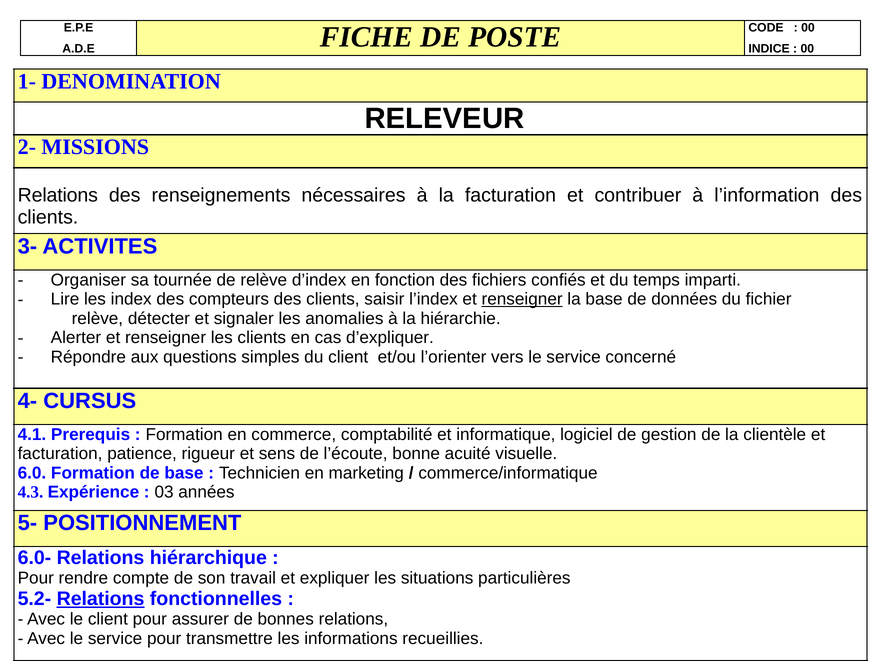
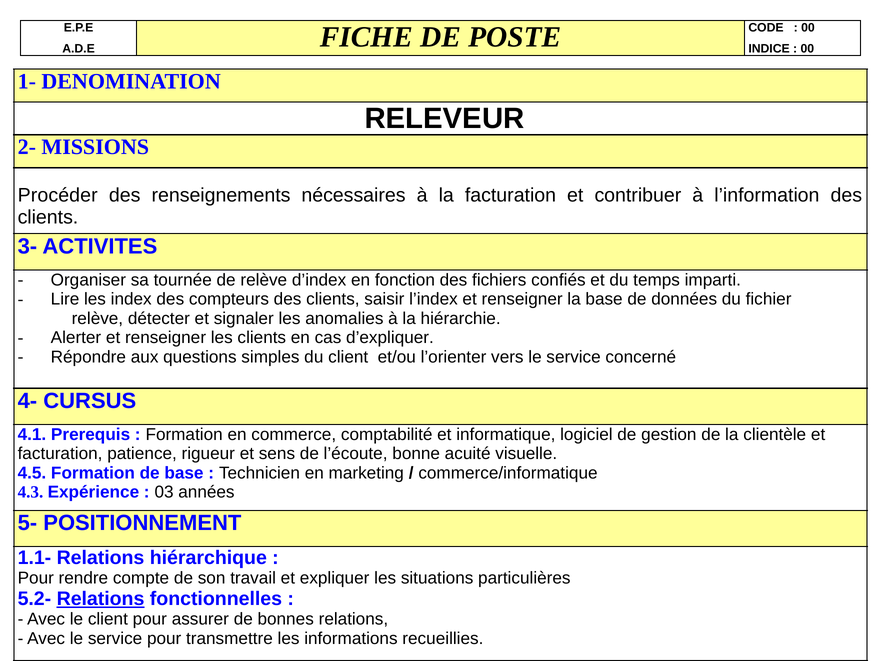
Relations at (58, 195): Relations -> Procéder
renseigner at (522, 299) underline: present -> none
6.0: 6.0 -> 4.5
6.0-: 6.0- -> 1.1-
